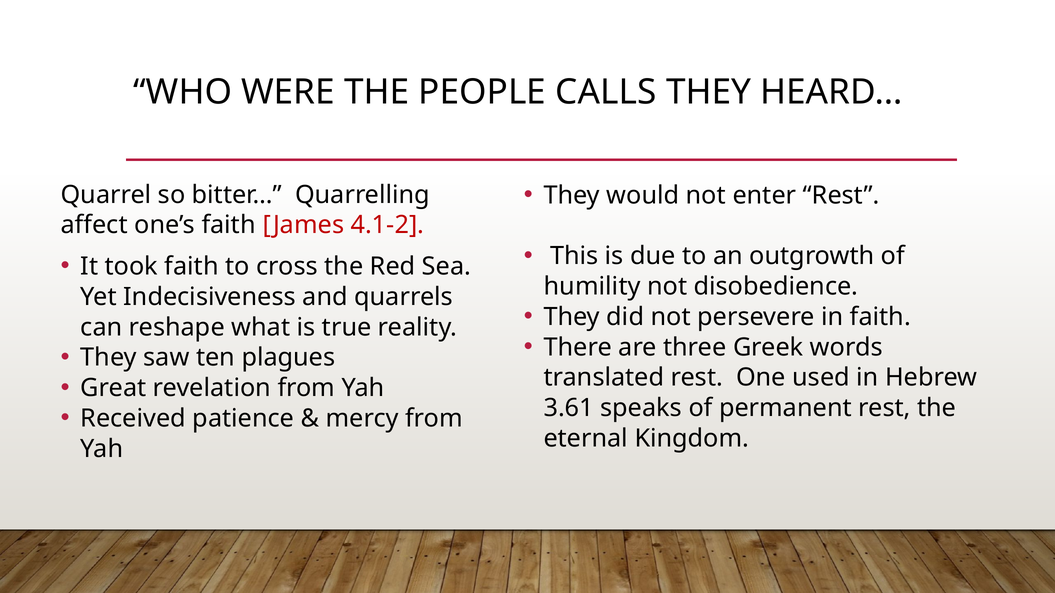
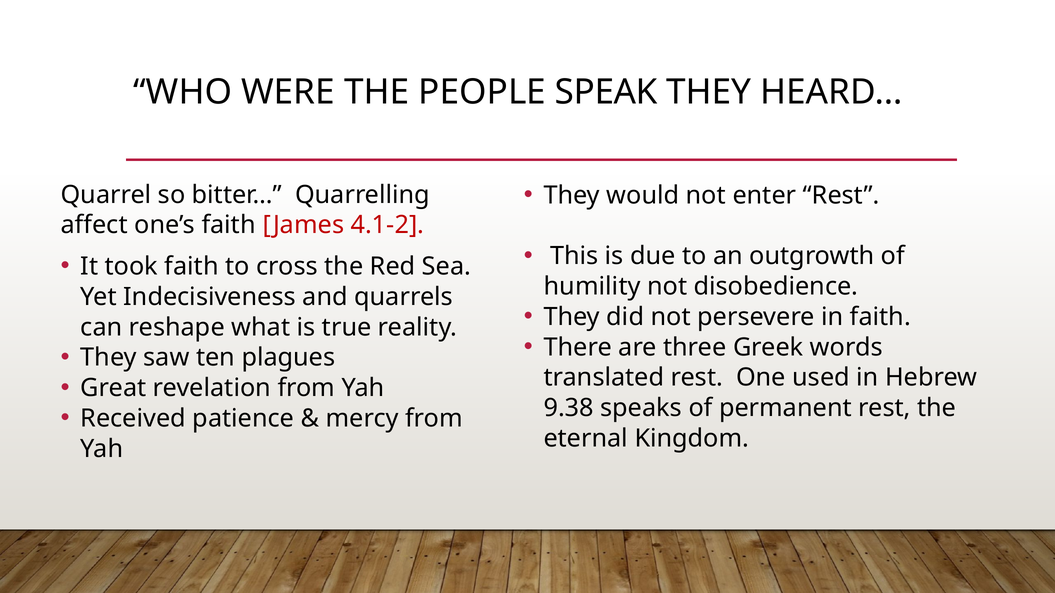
CALLS: CALLS -> SPEAK
3.61: 3.61 -> 9.38
